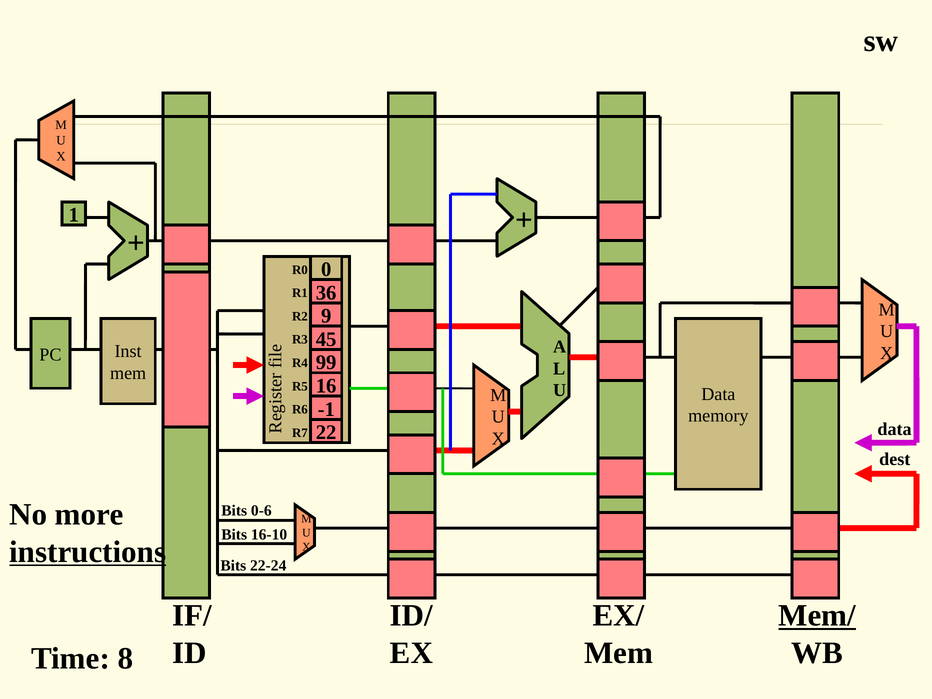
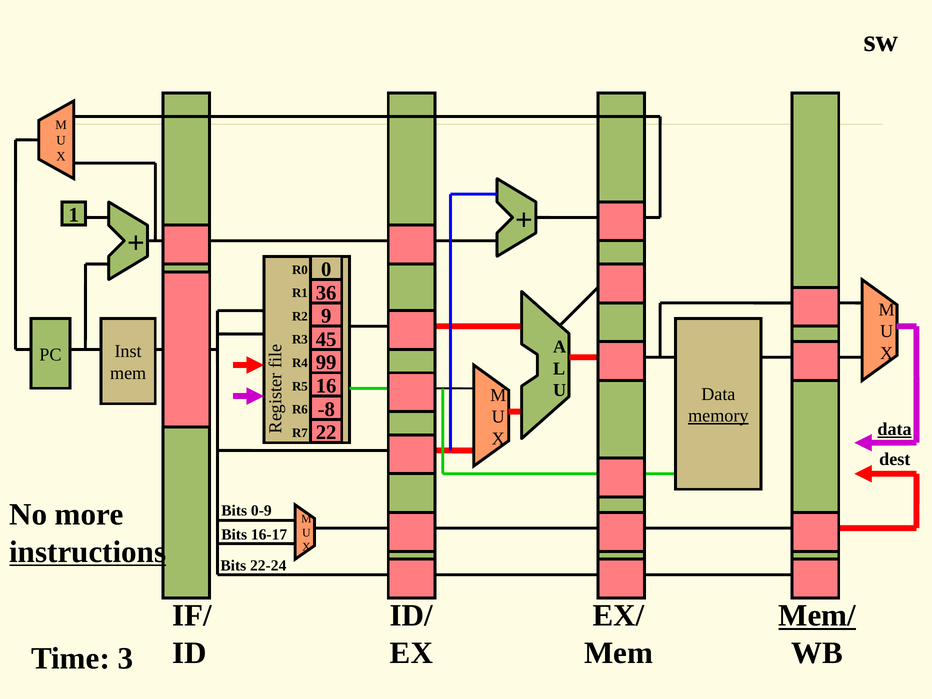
-1: -1 -> -8
memory underline: none -> present
data at (895, 429) underline: none -> present
0-6: 0-6 -> 0-9
16-10: 16-10 -> 16-17
8: 8 -> 3
